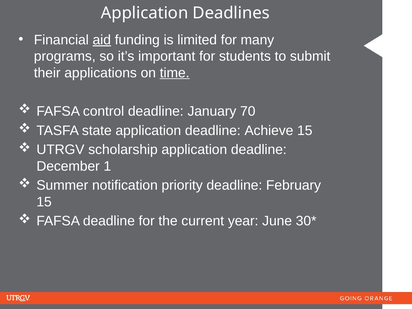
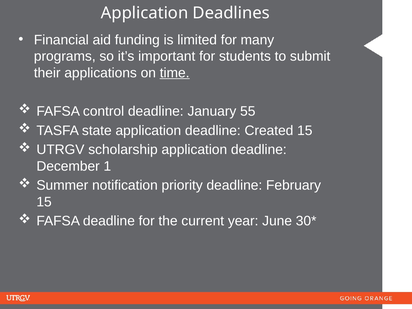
aid underline: present -> none
70: 70 -> 55
Achieve: Achieve -> Created
